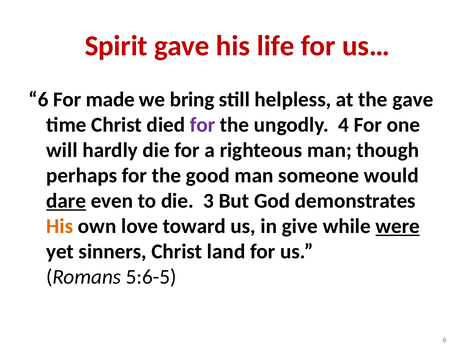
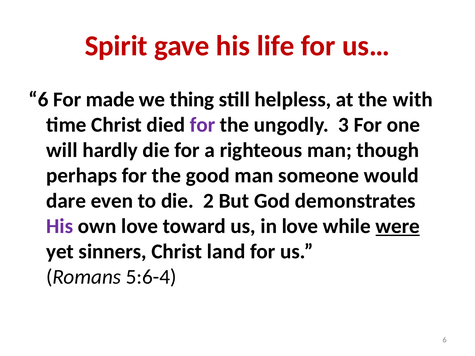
bring: bring -> thing
the gave: gave -> with
4: 4 -> 3
dare underline: present -> none
3: 3 -> 2
His at (60, 226) colour: orange -> purple
in give: give -> love
5:6-5: 5:6-5 -> 5:6-4
